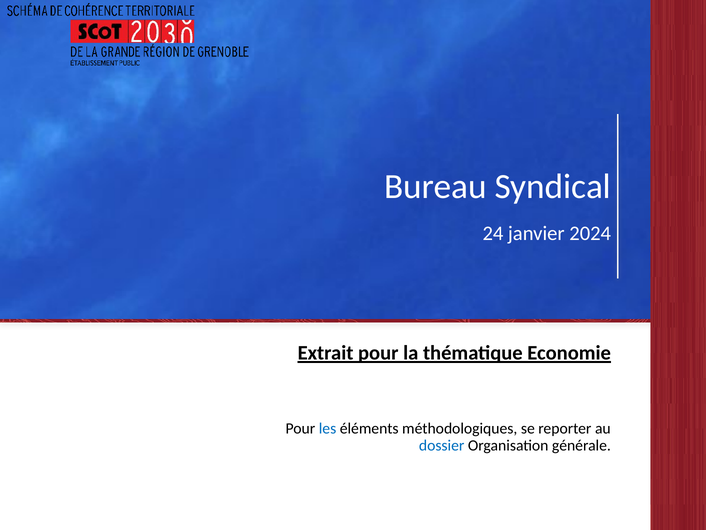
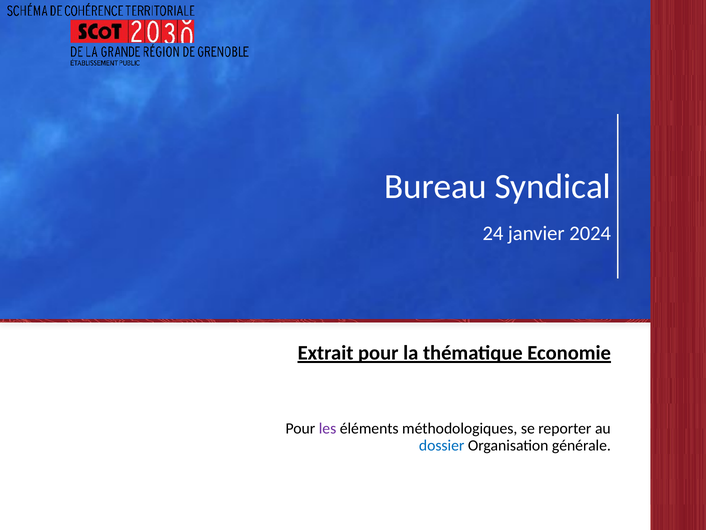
les colour: blue -> purple
